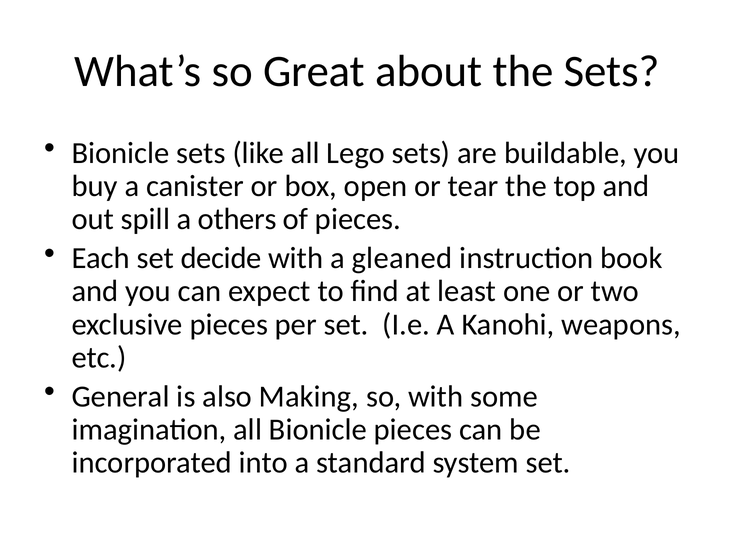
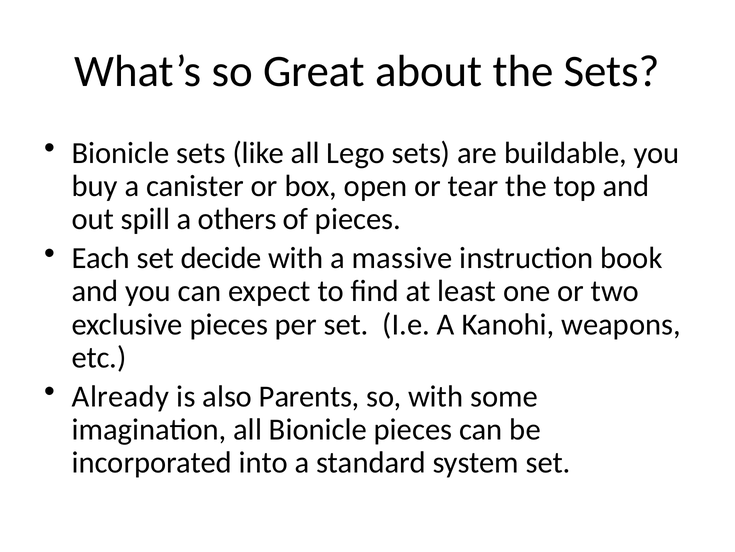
gleaned: gleaned -> massive
General: General -> Already
Making: Making -> Parents
